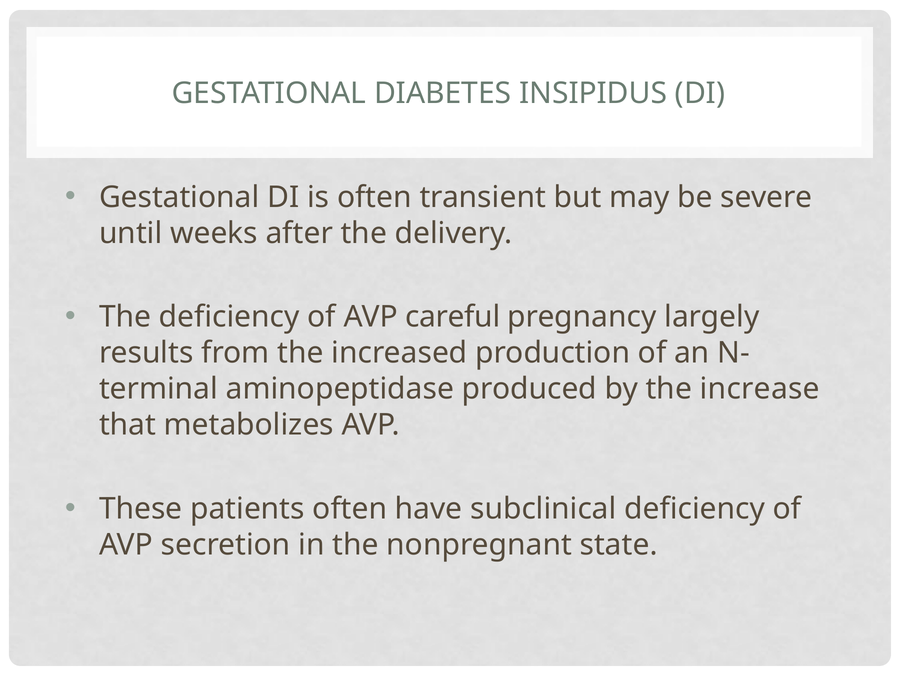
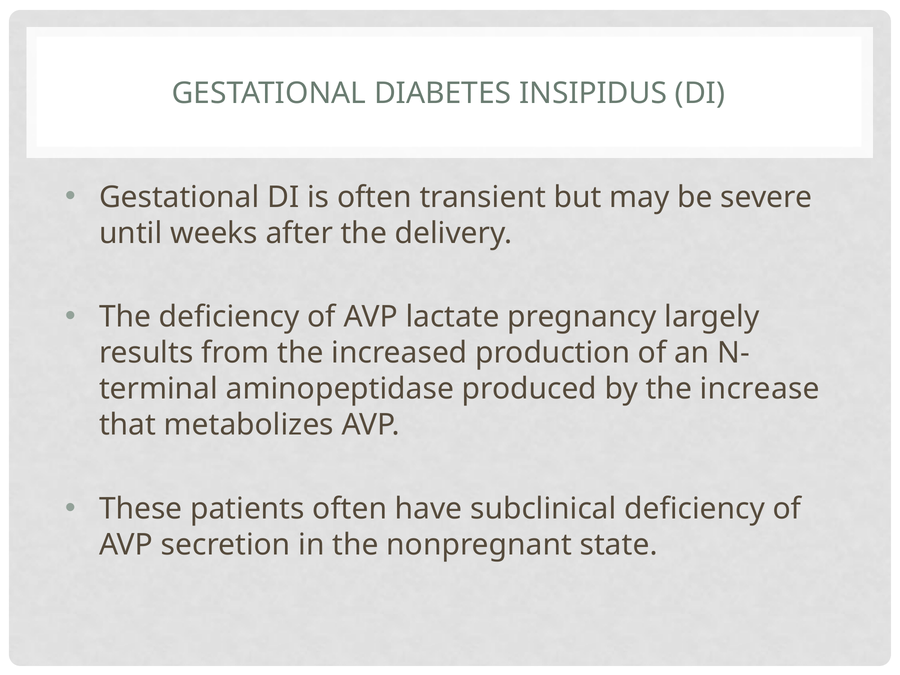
careful: careful -> lactate
